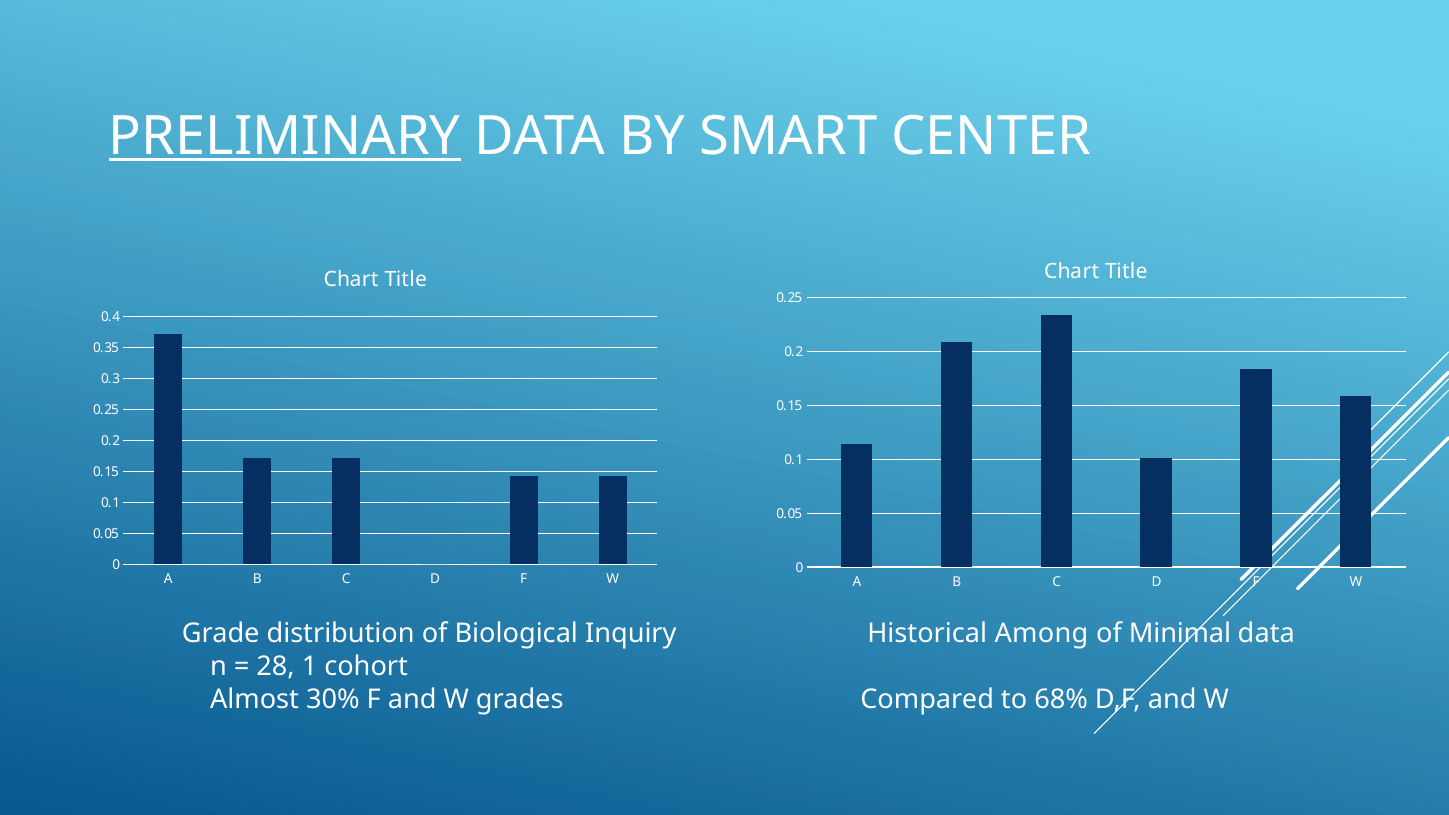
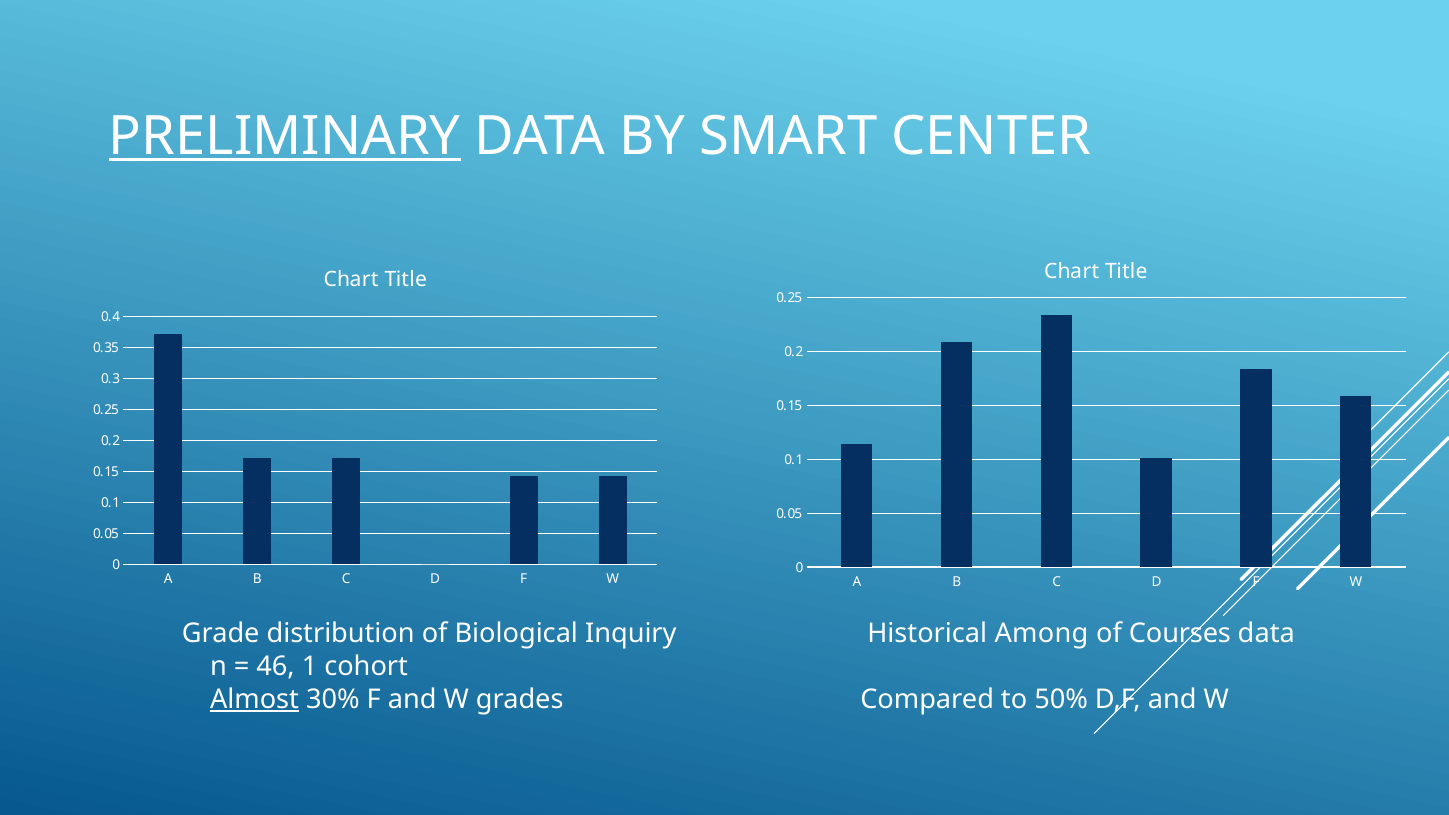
Minimal: Minimal -> Courses
28: 28 -> 46
Almost underline: none -> present
68%: 68% -> 50%
